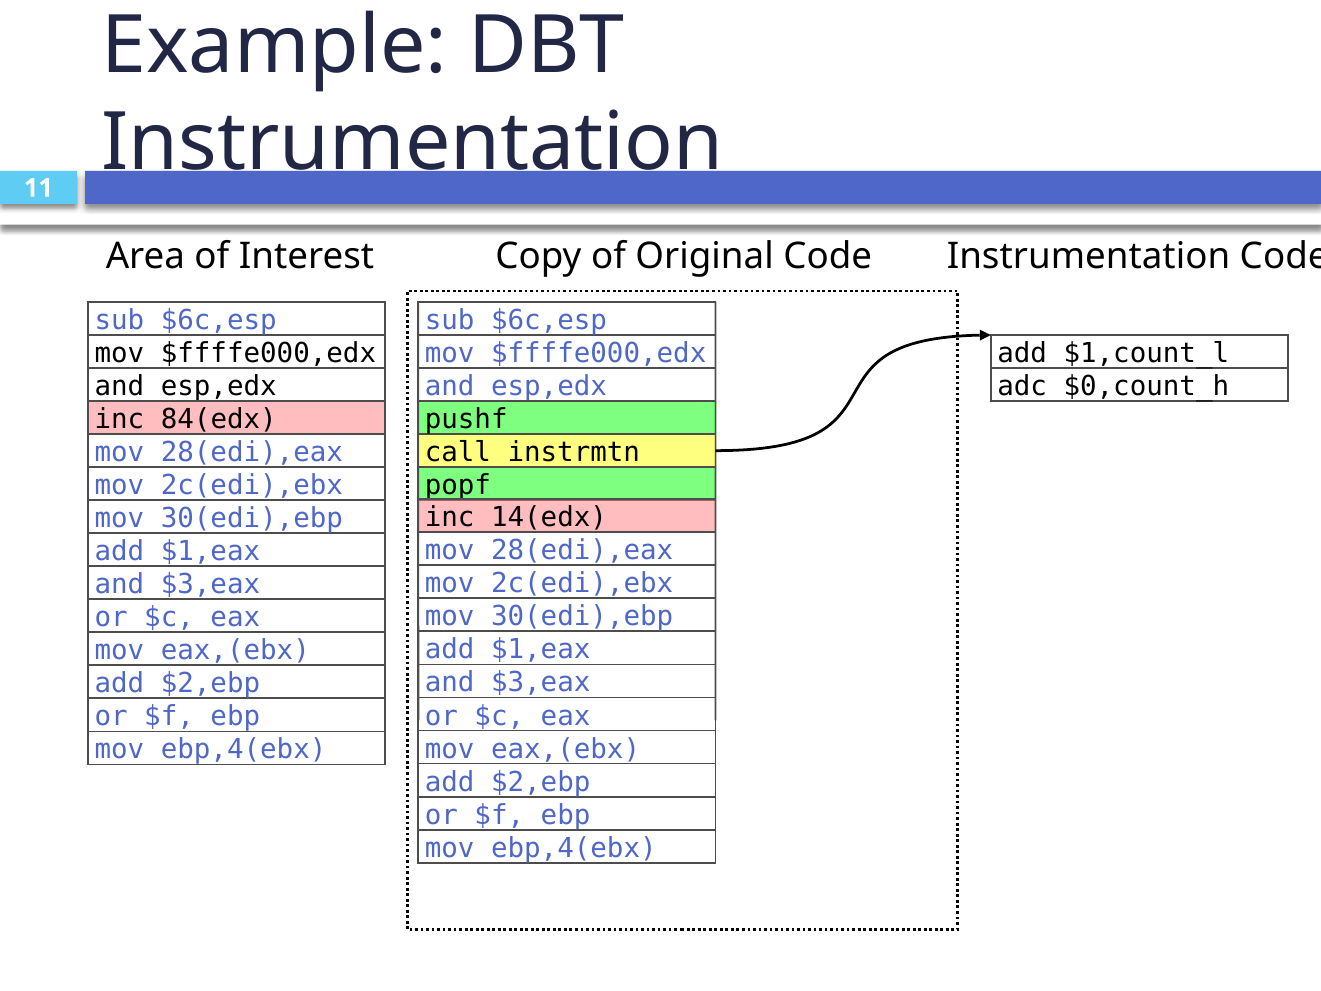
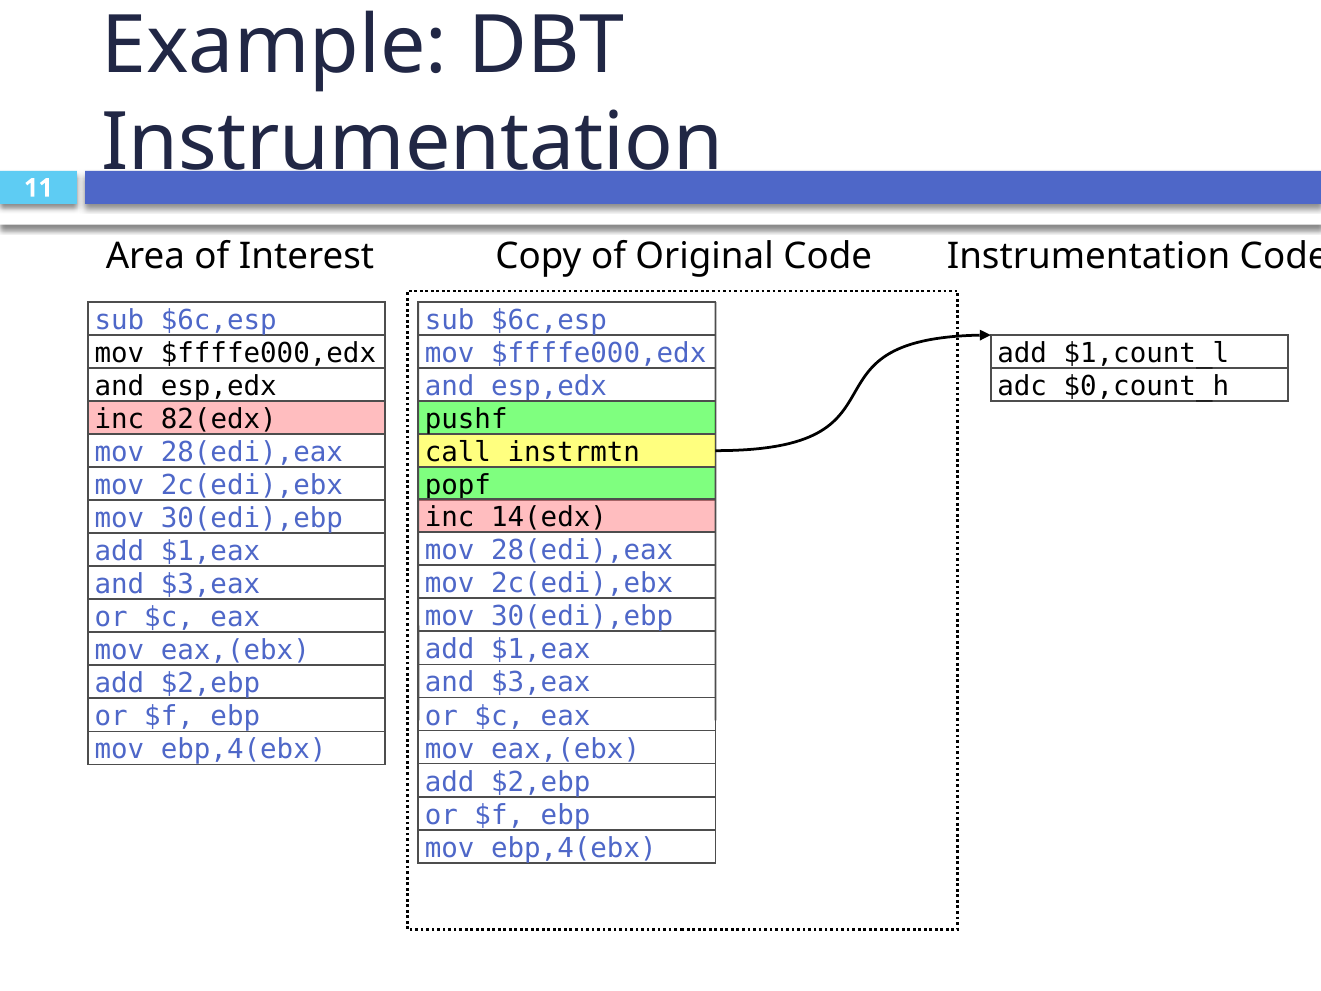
84(edx: 84(edx -> 82(edx
